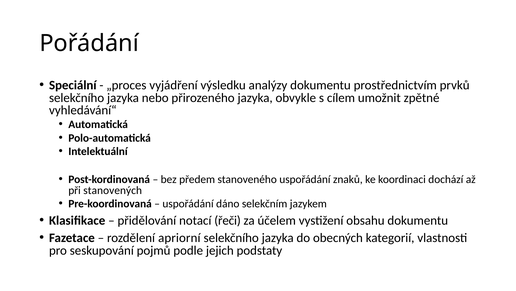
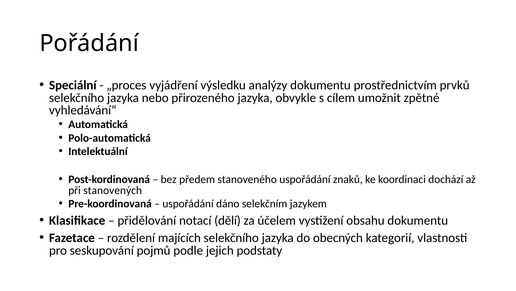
řeči: řeči -> dělí
apriorní: apriorní -> majících
